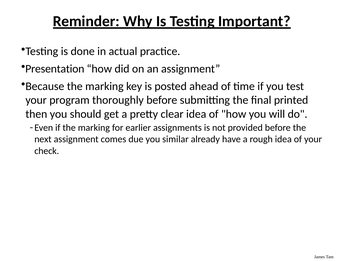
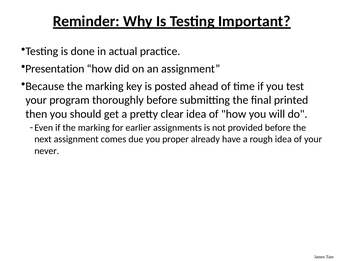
similar: similar -> proper
check: check -> never
